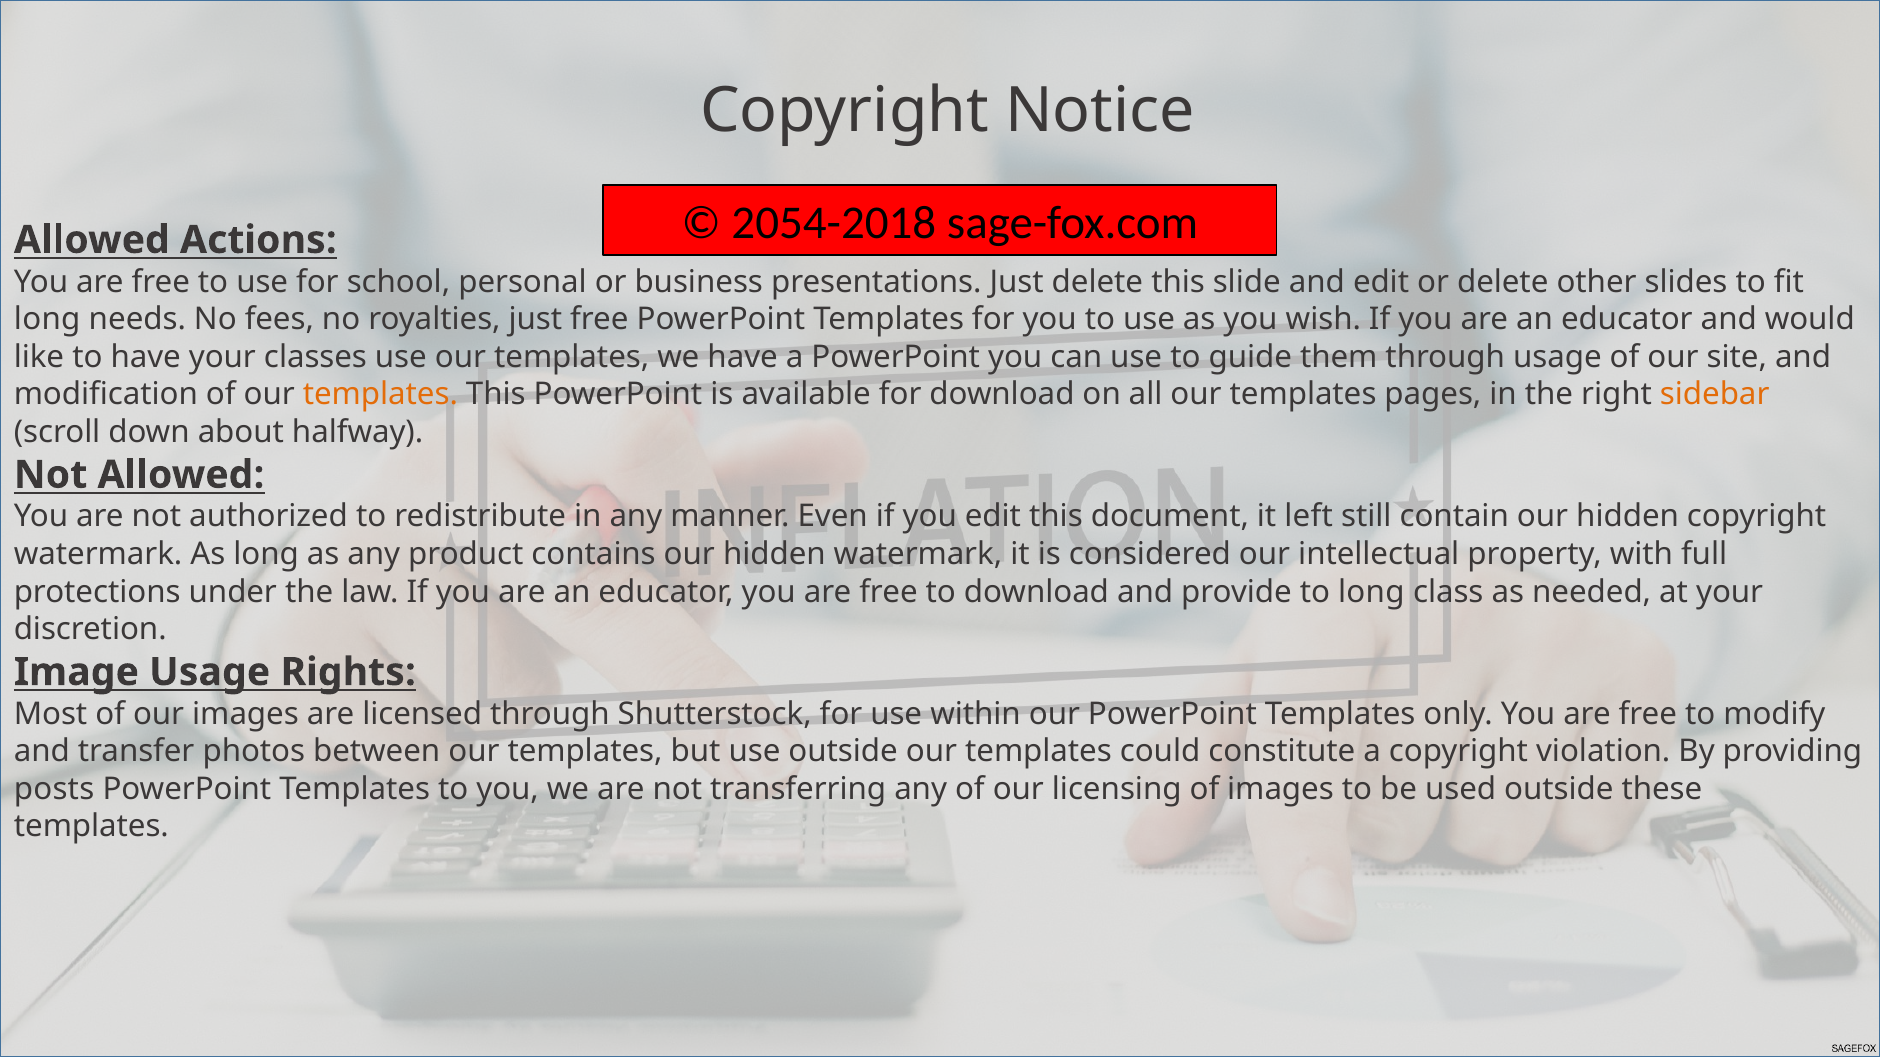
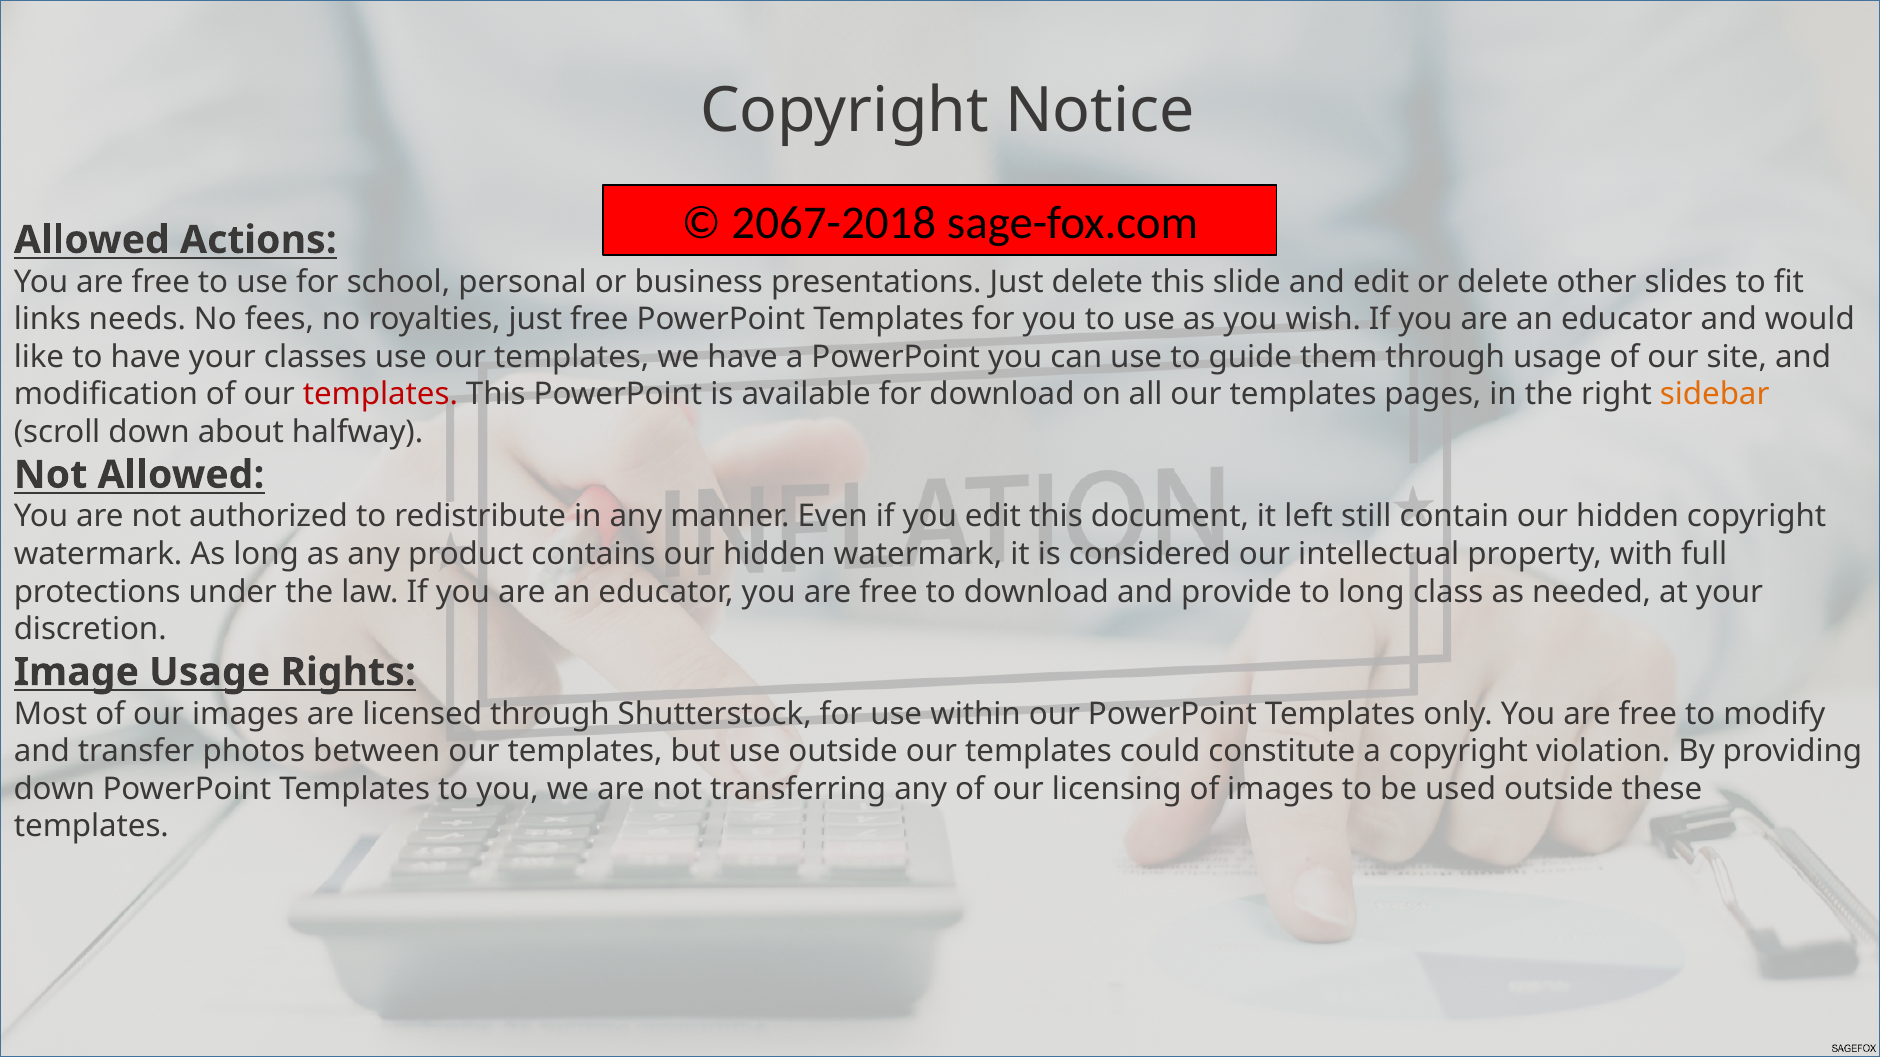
2054-2018: 2054-2018 -> 2067-2018
long at (47, 319): long -> links
templates at (380, 395) colour: orange -> red
posts at (54, 789): posts -> down
